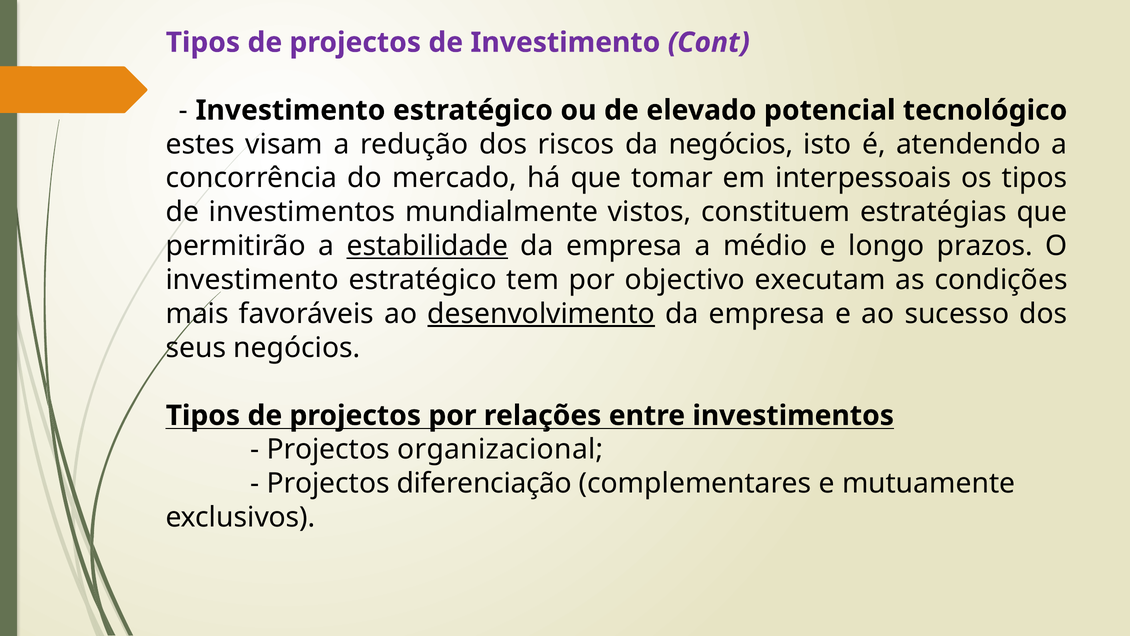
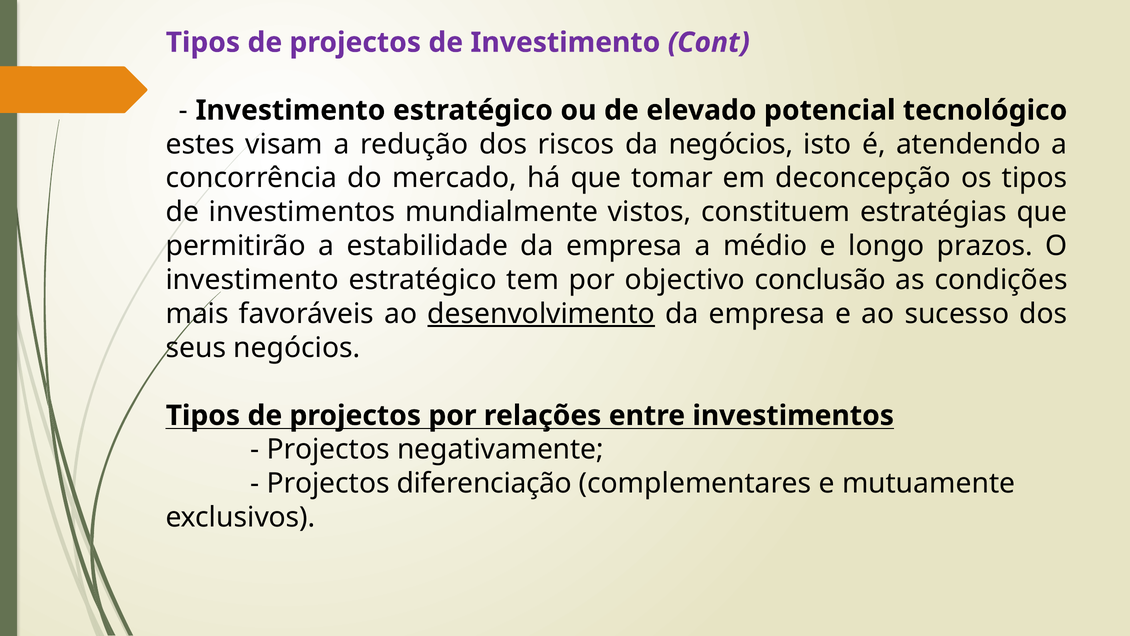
interpessoais: interpessoais -> deconcepção
estabilidade underline: present -> none
executam: executam -> conclusão
organizacional: organizacional -> negativamente
